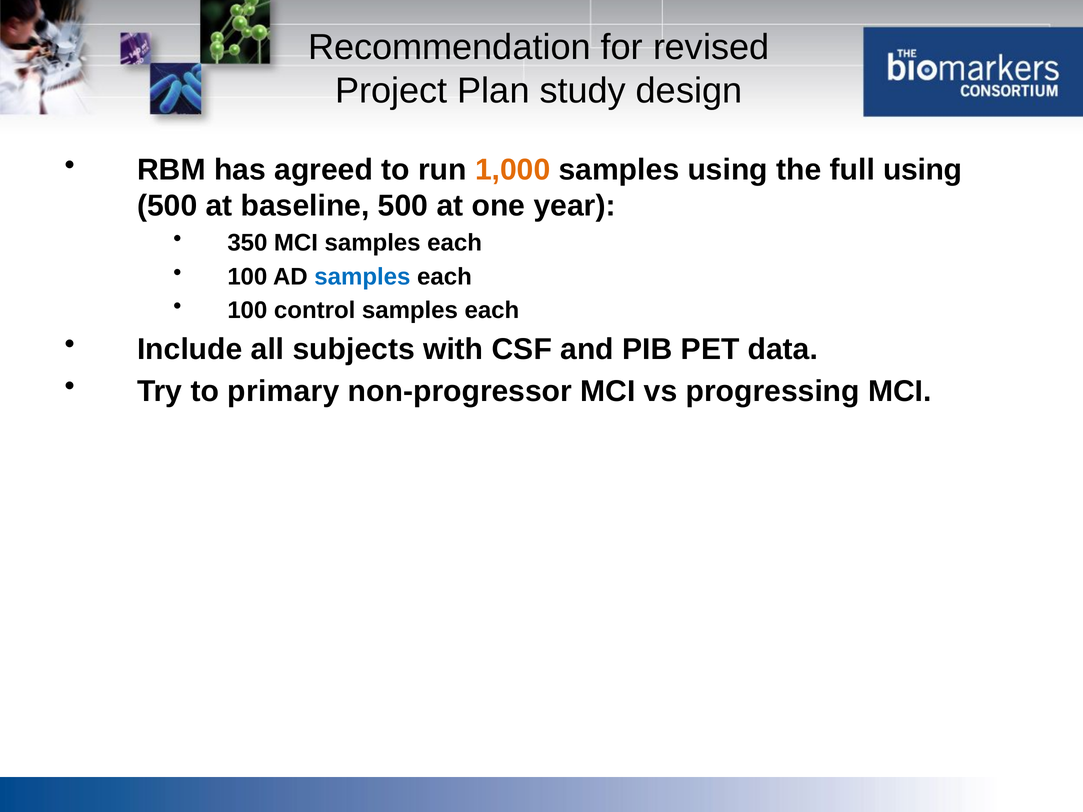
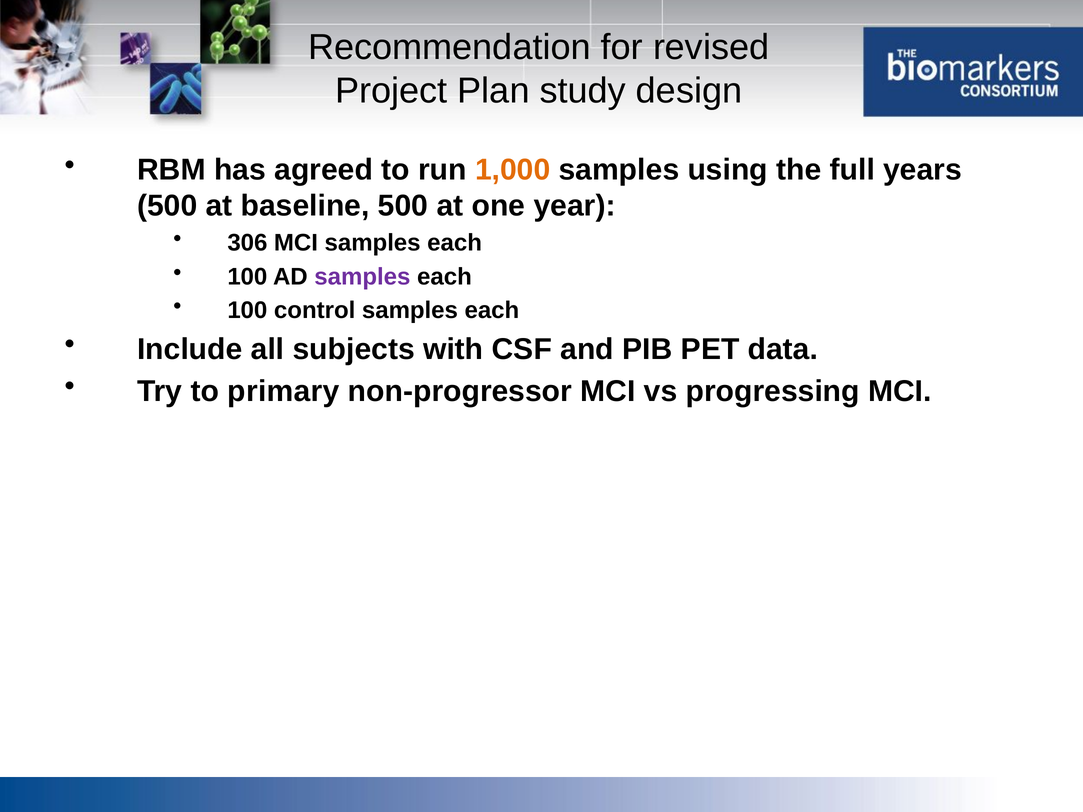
full using: using -> years
350: 350 -> 306
samples at (362, 277) colour: blue -> purple
